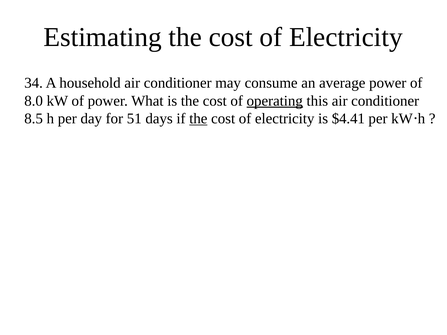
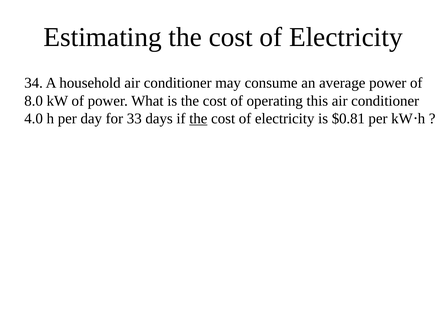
operating underline: present -> none
8.5: 8.5 -> 4.0
51: 51 -> 33
$4.41: $4.41 -> $0.81
